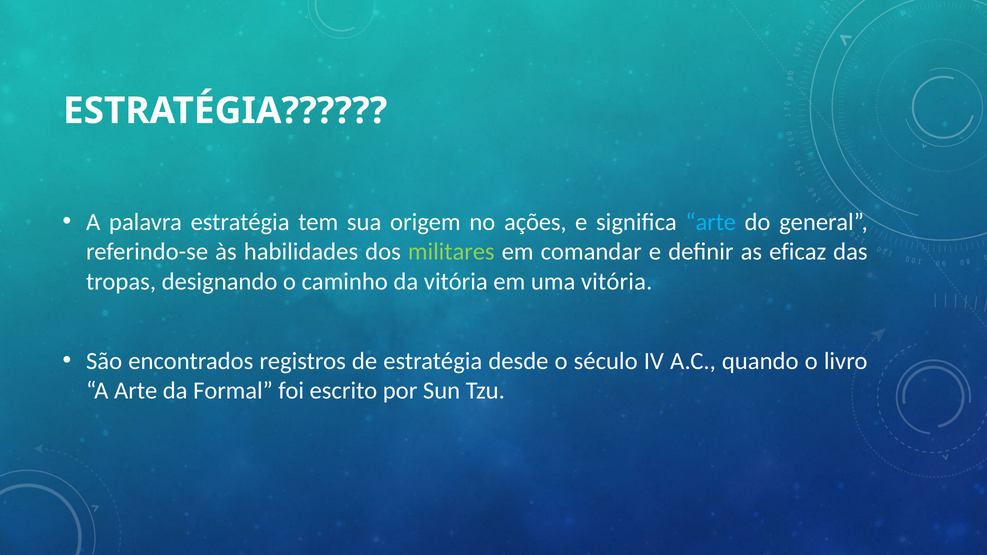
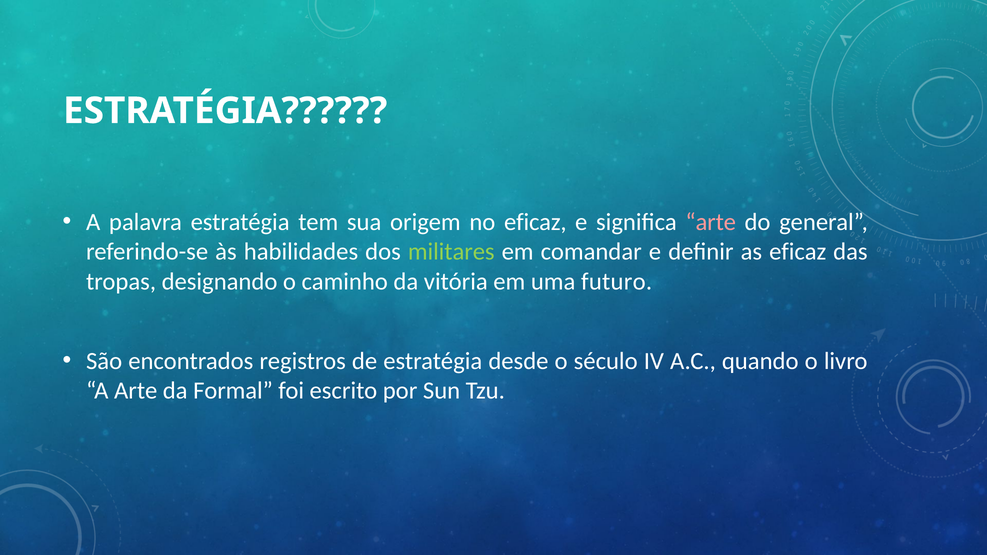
no ações: ações -> eficaz
arte at (711, 222) colour: light blue -> pink
uma vitória: vitória -> futuro
